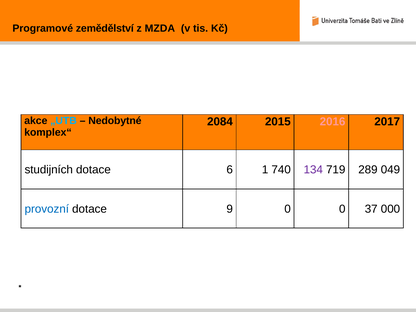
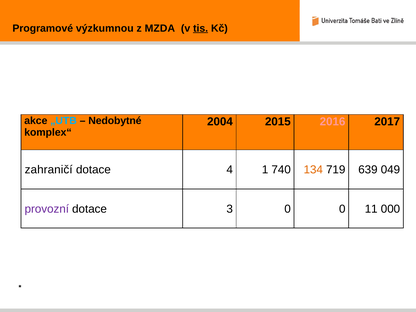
zemědělství: zemědělství -> výzkumnou
tis underline: none -> present
2084: 2084 -> 2004
studijních: studijních -> zahraničí
6: 6 -> 4
134 colour: purple -> orange
289: 289 -> 639
provozní colour: blue -> purple
9: 9 -> 3
37: 37 -> 11
